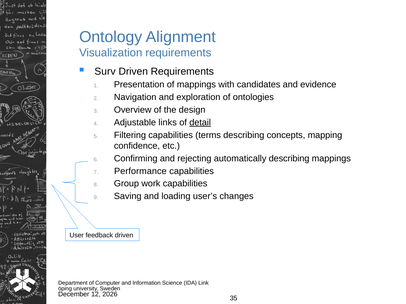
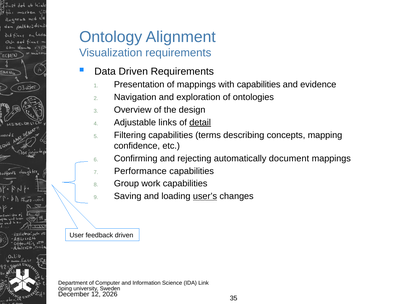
Surv: Surv -> Data
with candidates: candidates -> capabilities
automatically describing: describing -> document
user’s underline: none -> present
